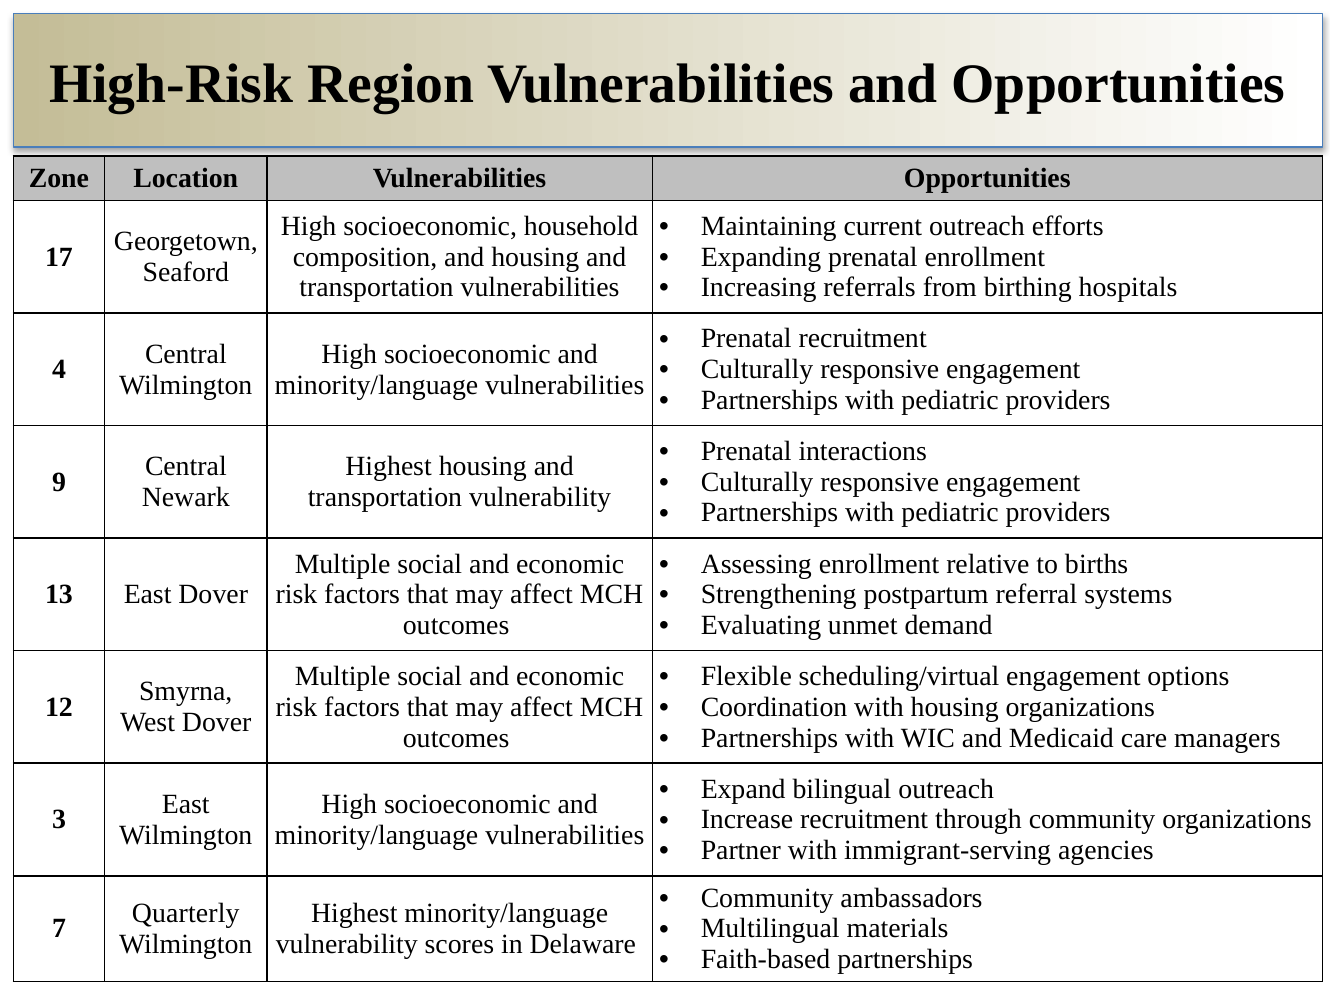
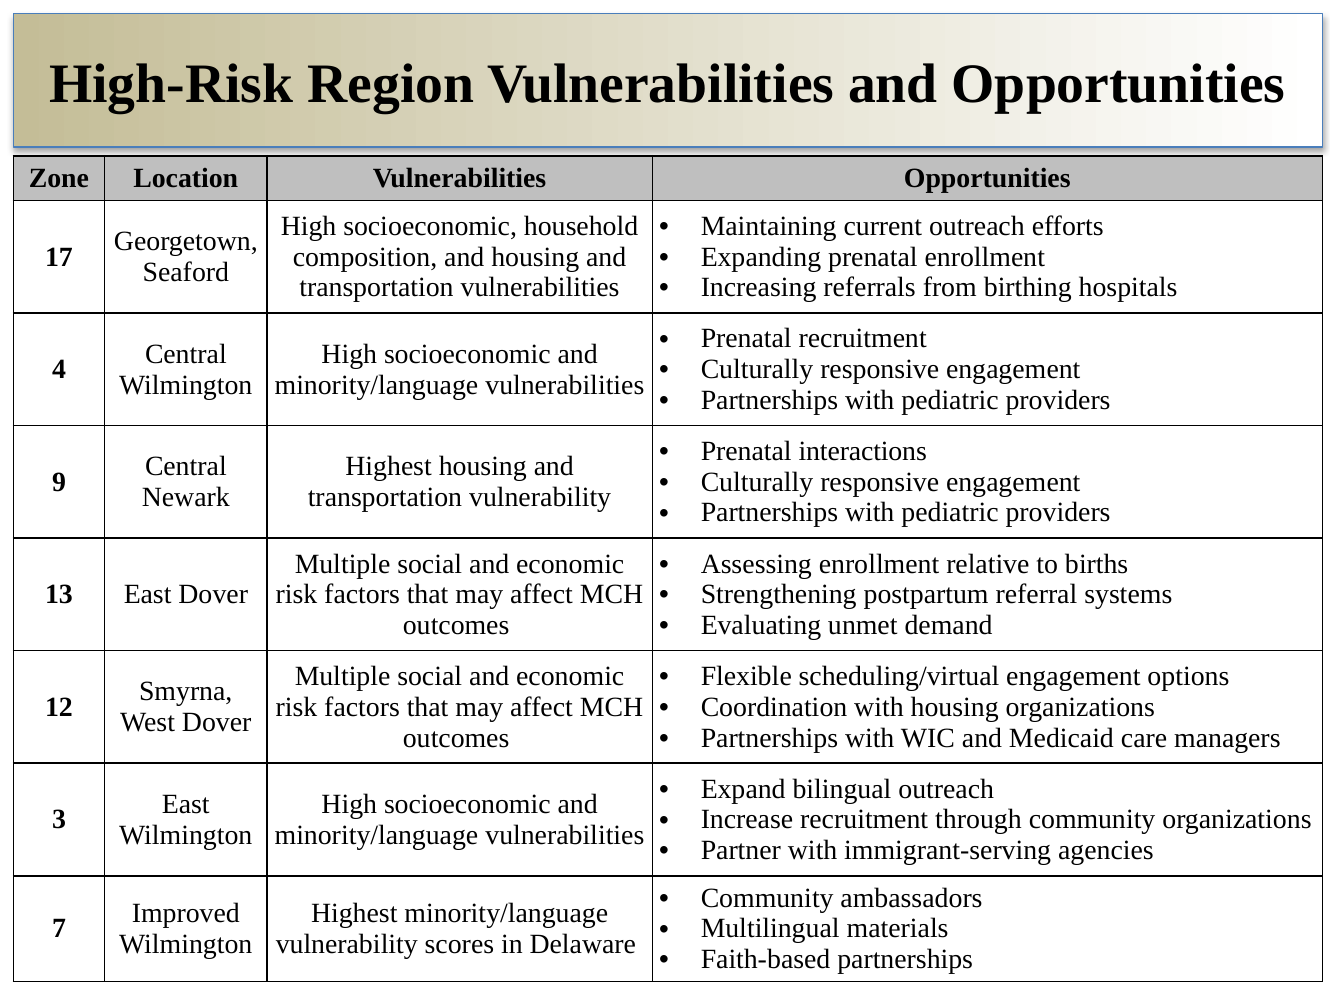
Quarterly: Quarterly -> Improved
